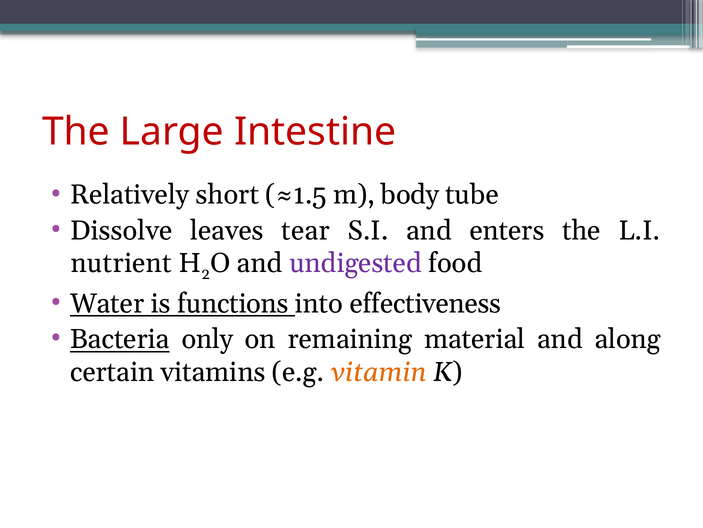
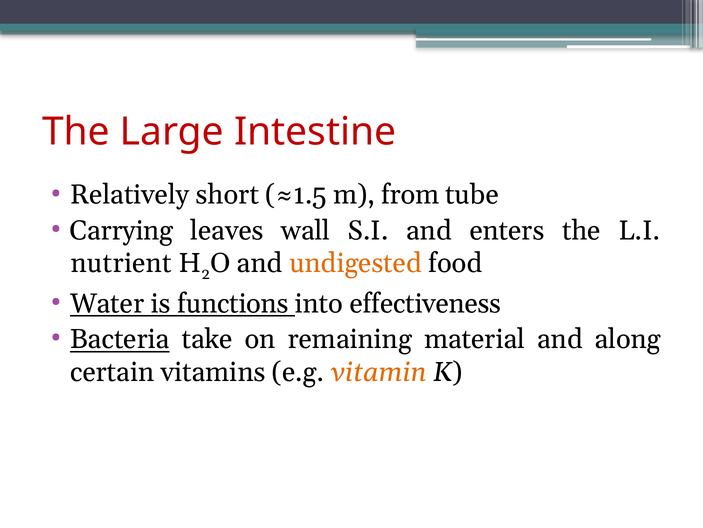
body: body -> from
Dissolve: Dissolve -> Carrying
tear: tear -> wall
undigested colour: purple -> orange
only: only -> take
